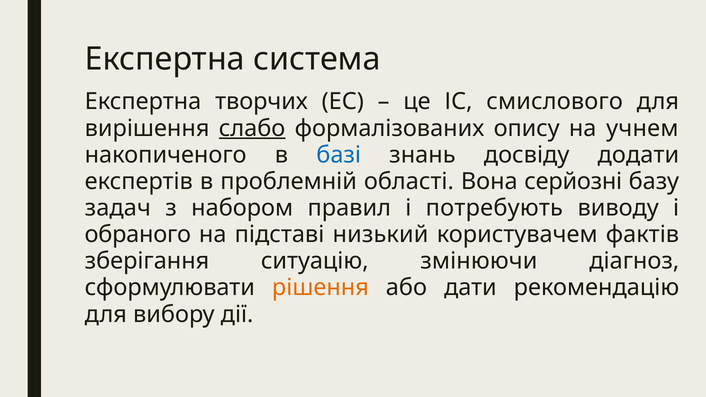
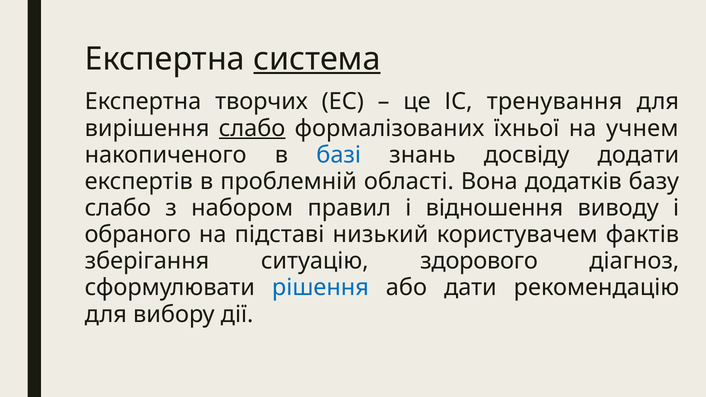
система underline: none -> present
смислового: смислового -> тренування
опису: опису -> їхньої
серйозні: серйозні -> додатків
задач at (118, 208): задач -> слабо
потребують: потребують -> відношення
змінюючи: змінюючи -> здорового
рішення colour: orange -> blue
